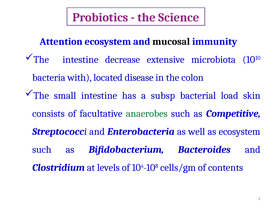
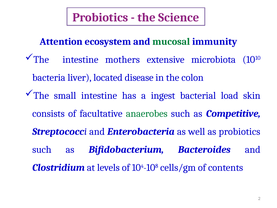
mucosal colour: black -> green
decrease: decrease -> mothers
with: with -> liver
subsp: subsp -> ingest
as ecosystem: ecosystem -> probiotics
